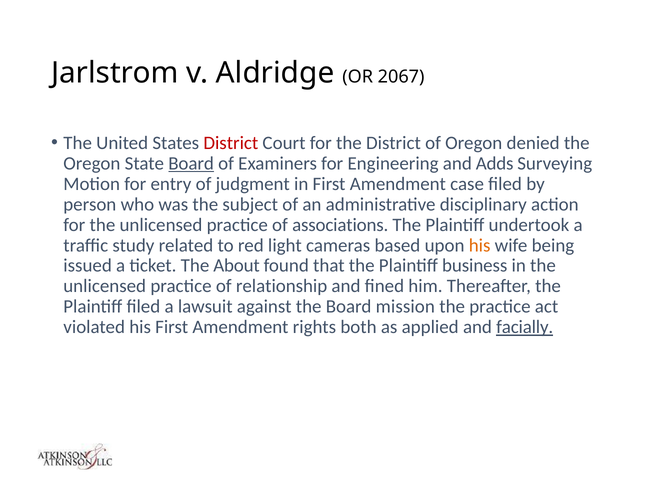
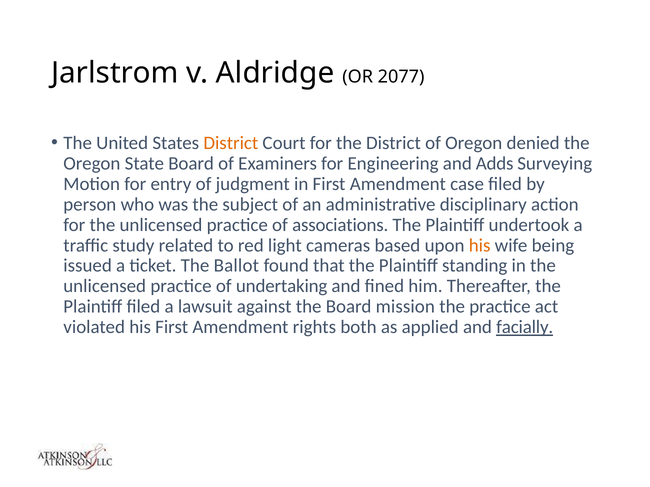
2067: 2067 -> 2077
District at (231, 143) colour: red -> orange
Board at (191, 164) underline: present -> none
About: About -> Ballot
business: business -> standing
relationship: relationship -> undertaking
